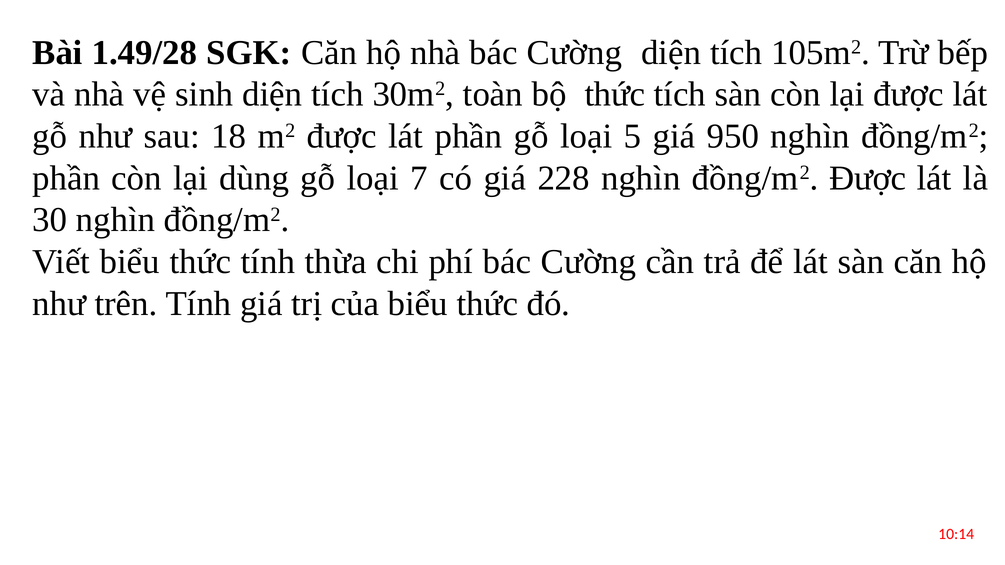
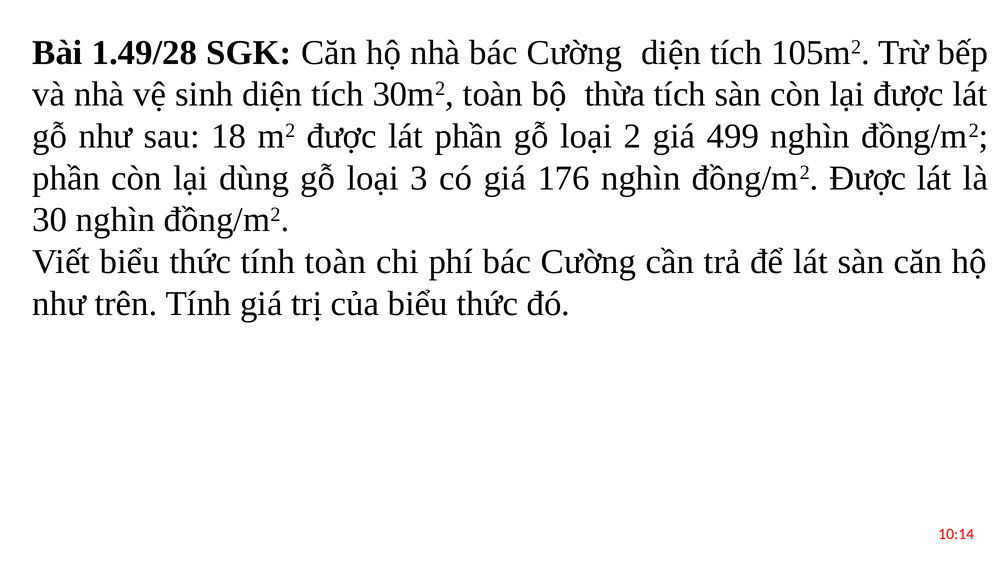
bộ thức: thức -> thừa
5: 5 -> 2
950: 950 -> 499
7: 7 -> 3
228: 228 -> 176
tính thừa: thừa -> toàn
